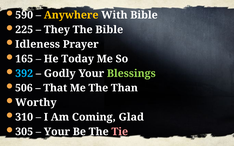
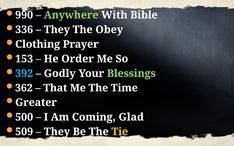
590: 590 -> 990
Anywhere colour: yellow -> light green
225: 225 -> 336
The Bible: Bible -> Obey
Idleness: Idleness -> Clothing
165: 165 -> 153
Today: Today -> Order
506: 506 -> 362
Than: Than -> Time
Worthy: Worthy -> Greater
310: 310 -> 500
305: 305 -> 509
Your at (57, 132): Your -> They
Tie colour: pink -> yellow
